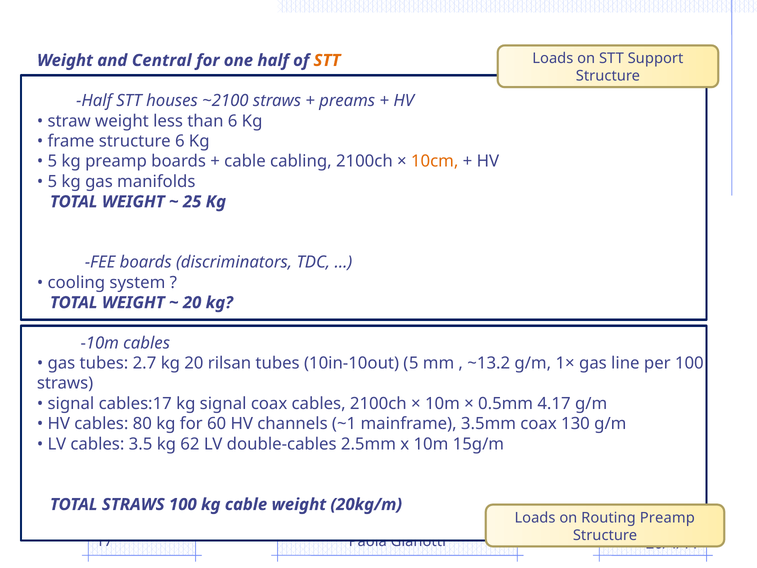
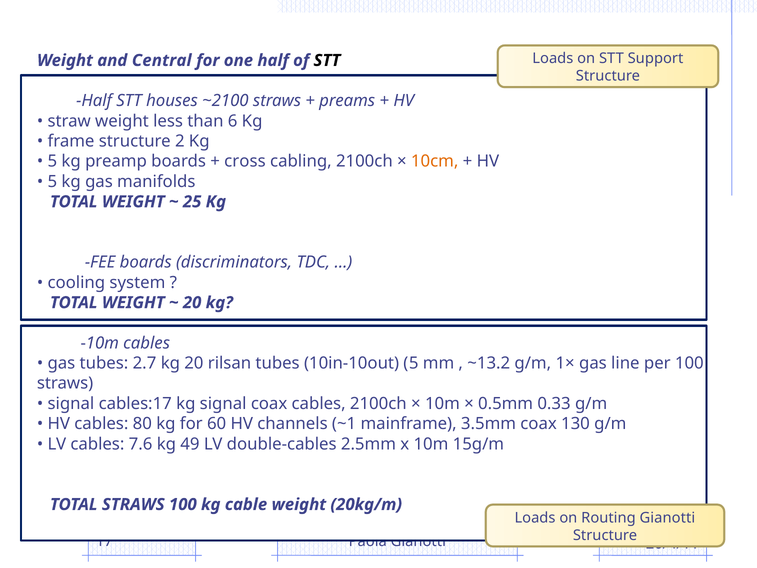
STT at (327, 60) colour: orange -> black
structure 6: 6 -> 2
cable at (245, 161): cable -> cross
4.17: 4.17 -> 0.33
3.5: 3.5 -> 7.6
62: 62 -> 49
Routing Preamp: Preamp -> Gianotti
